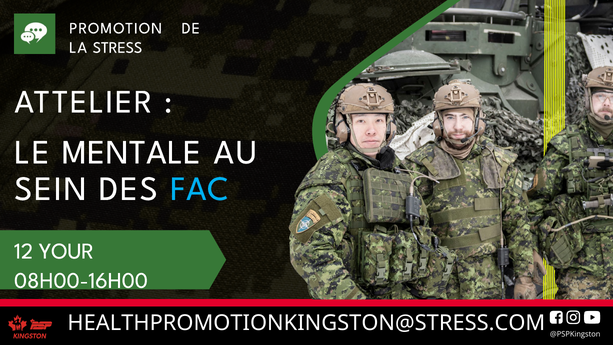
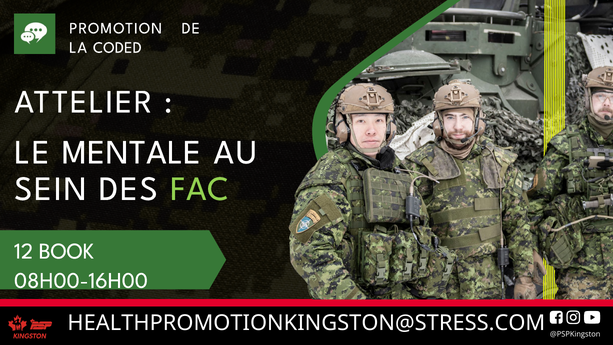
STRESS: STRESS -> CODED
FAC colour: light blue -> light green
YOUR: YOUR -> BOOK
